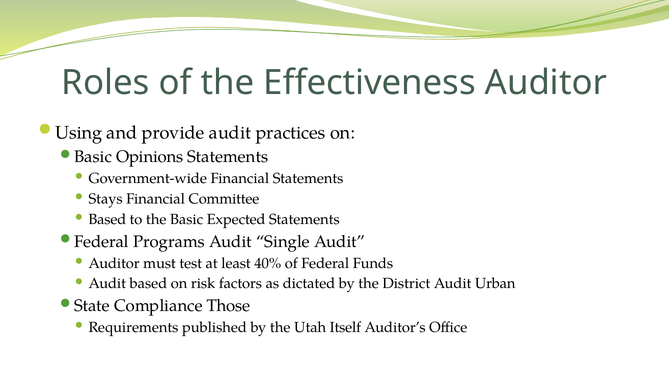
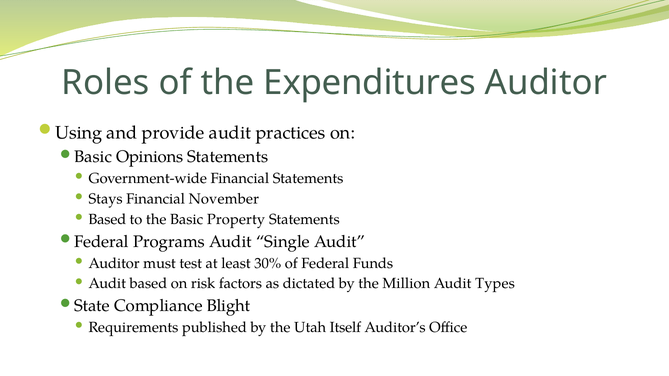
Effectiveness: Effectiveness -> Expenditures
Committee: Committee -> November
Expected: Expected -> Property
40%: 40% -> 30%
District: District -> Million
Urban: Urban -> Types
Those: Those -> Blight
